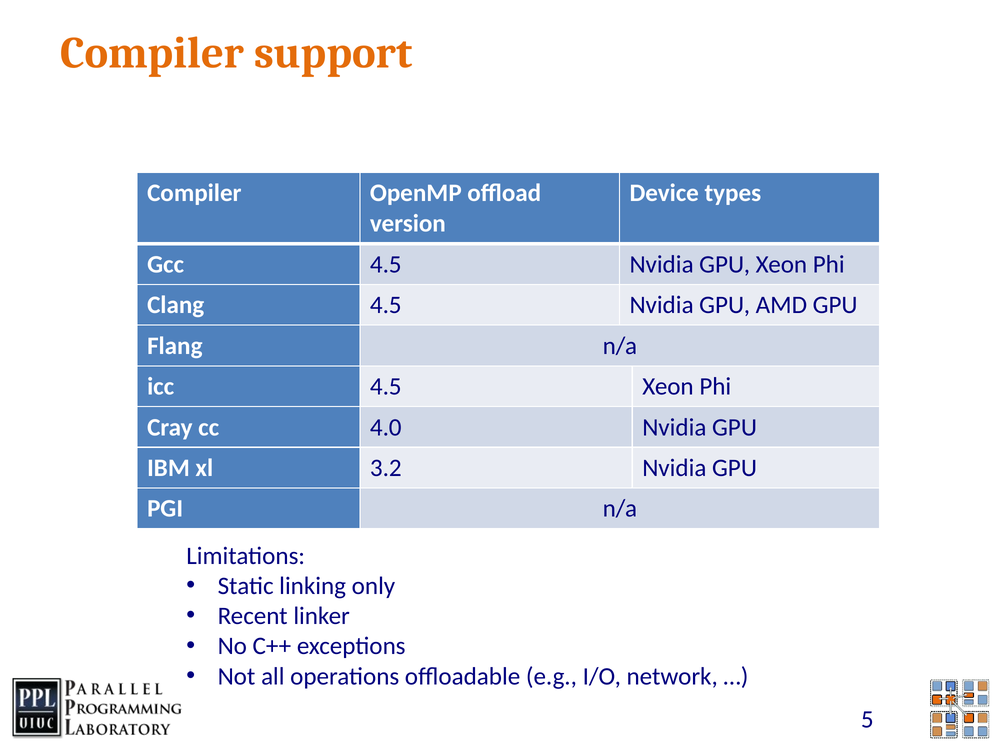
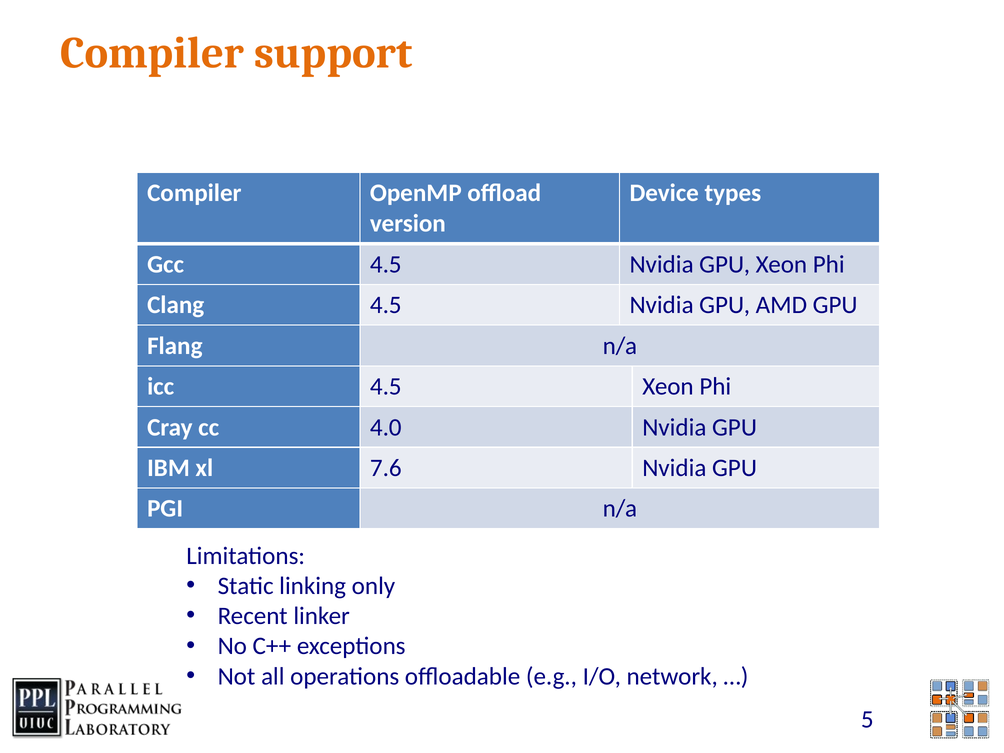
3.2: 3.2 -> 7.6
